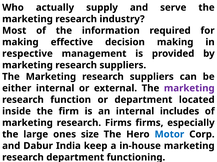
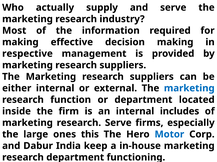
marketing at (189, 89) colour: purple -> blue
research Firms: Firms -> Serve
size: size -> this
